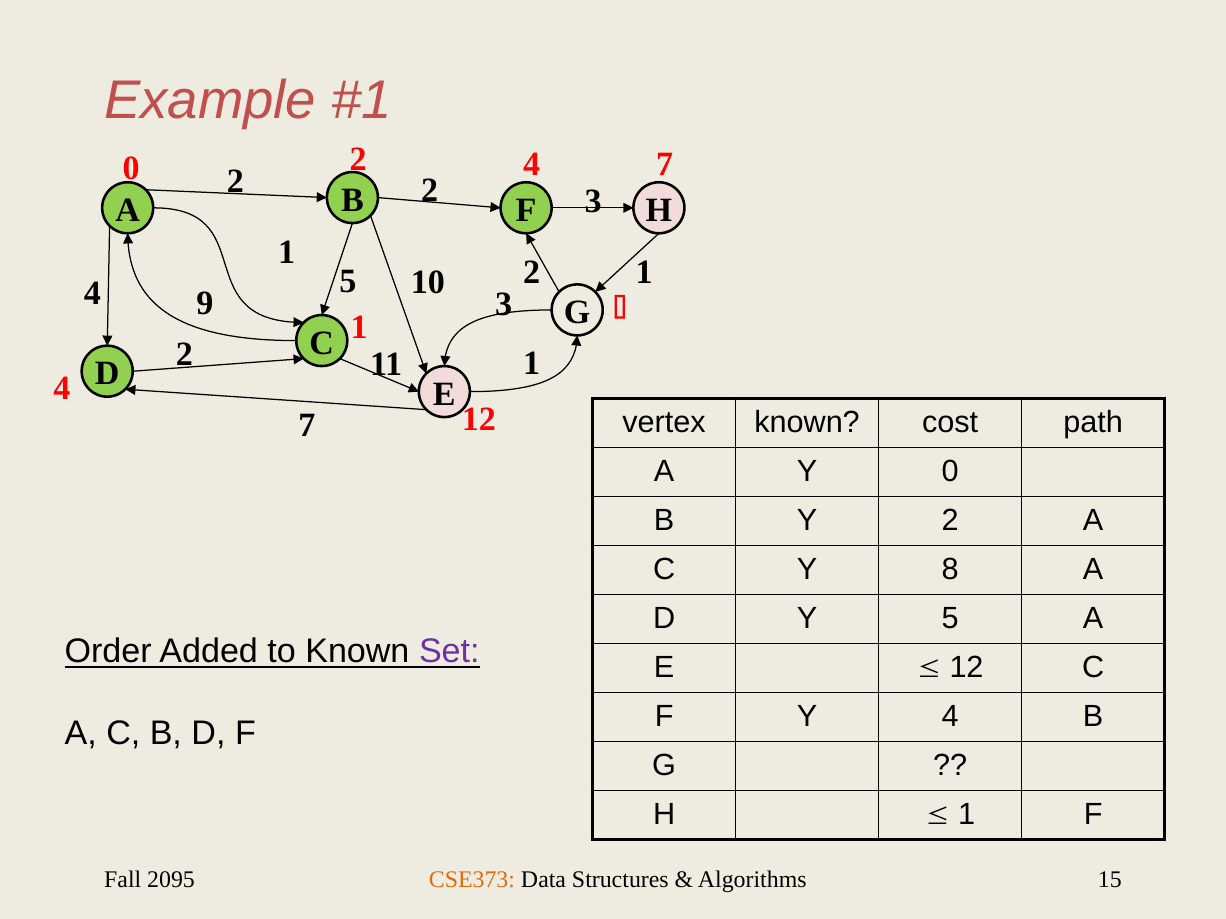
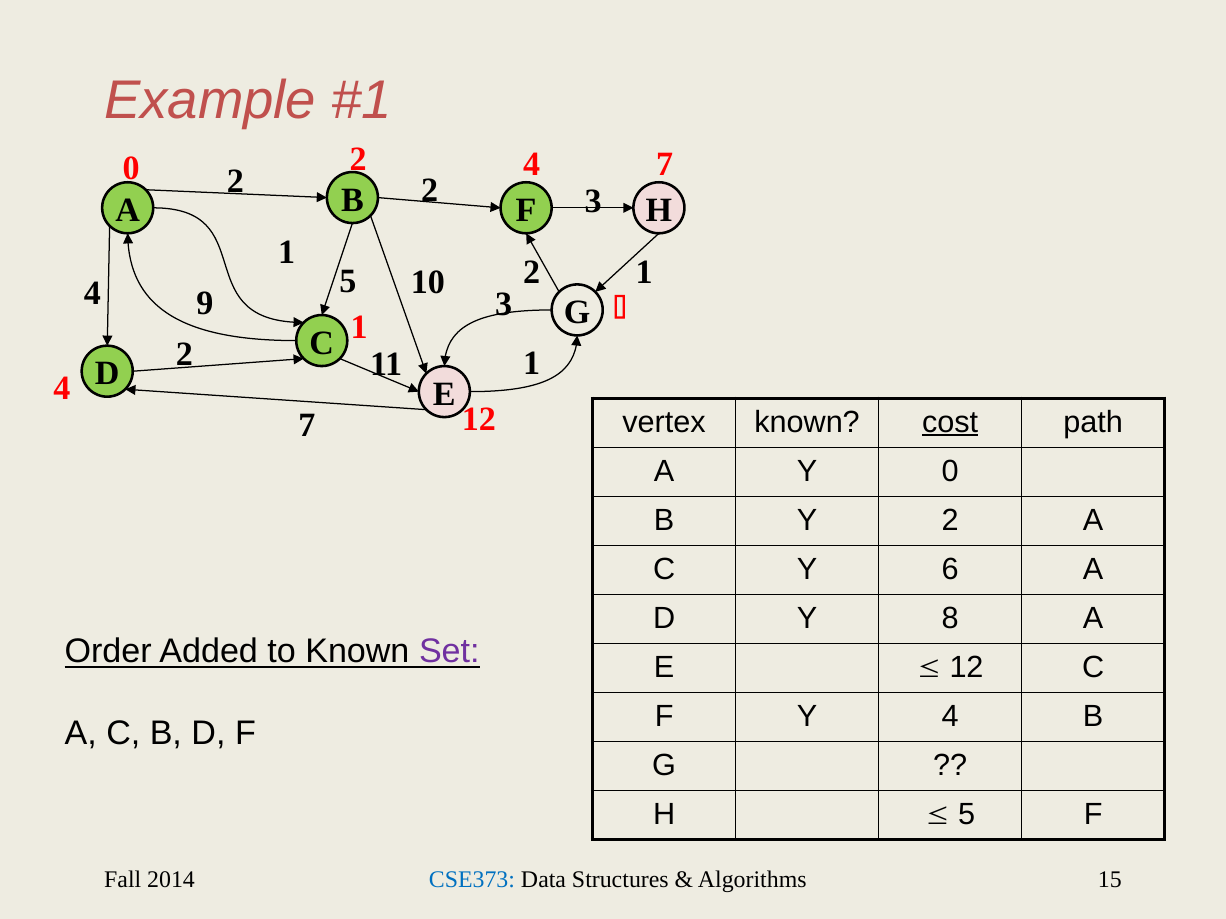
cost underline: none -> present
8: 8 -> 6
Y 5: 5 -> 8
1 at (967, 815): 1 -> 5
2095: 2095 -> 2014
CSE373 colour: orange -> blue
